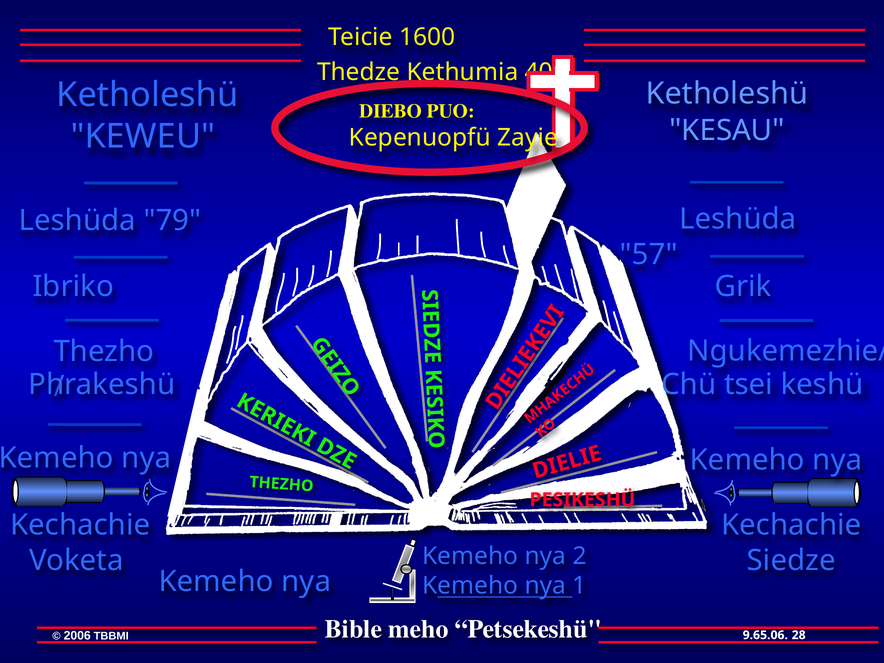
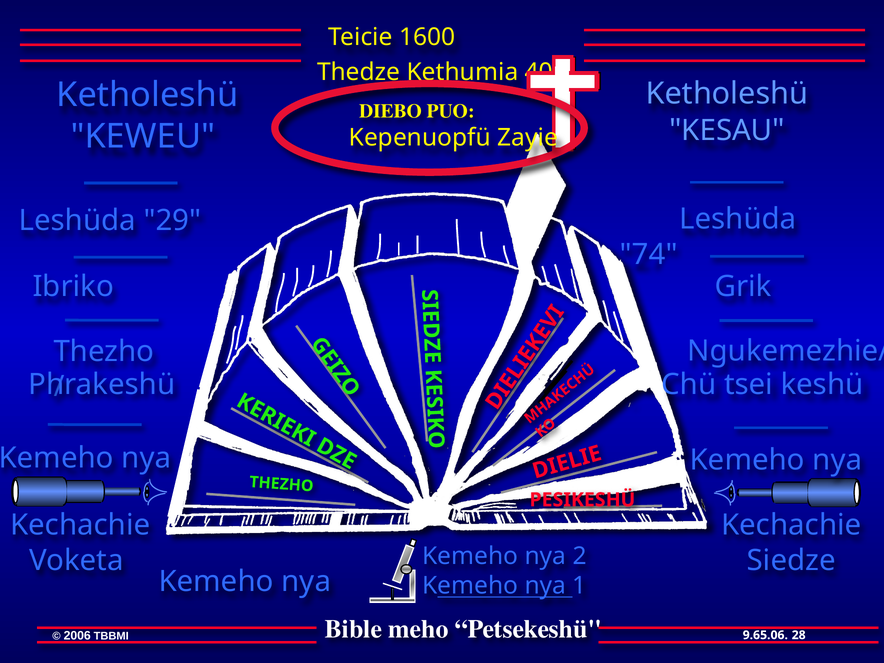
79: 79 -> 29
57: 57 -> 74
